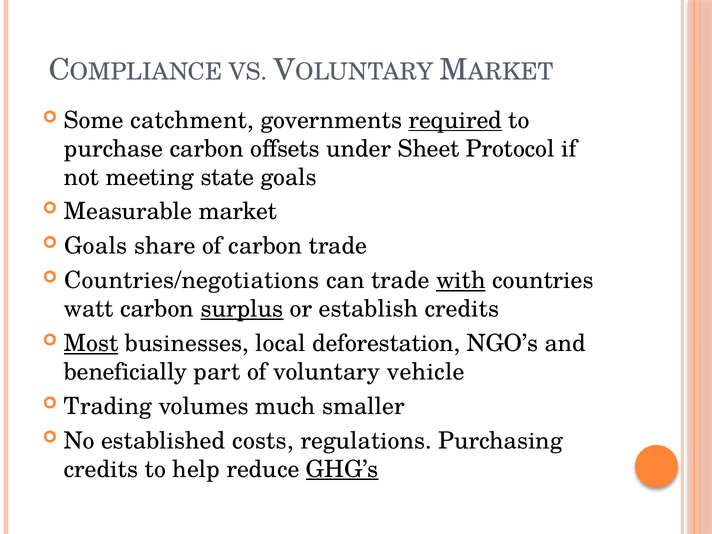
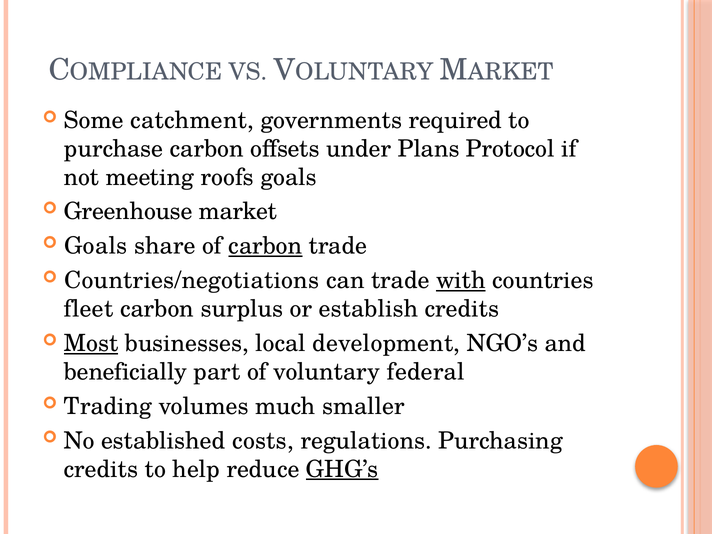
required underline: present -> none
Sheet: Sheet -> Plans
state: state -> roofs
Measurable: Measurable -> Greenhouse
carbon at (265, 246) underline: none -> present
watt: watt -> fleet
surplus underline: present -> none
deforestation: deforestation -> development
vehicle: vehicle -> federal
